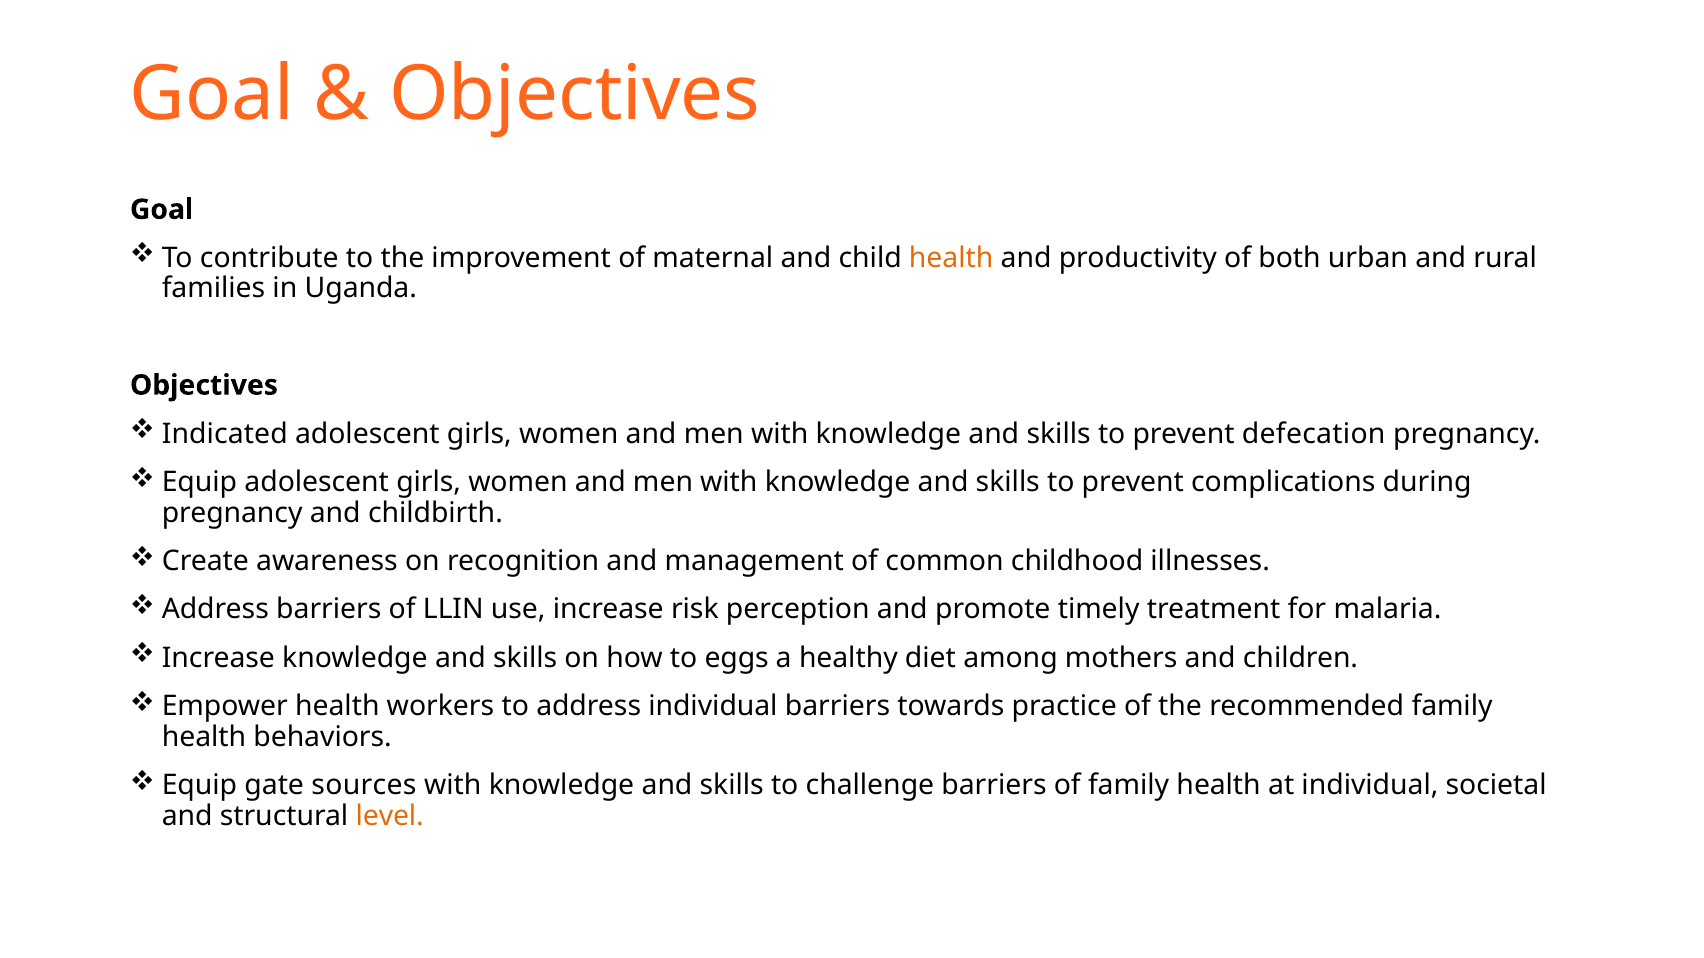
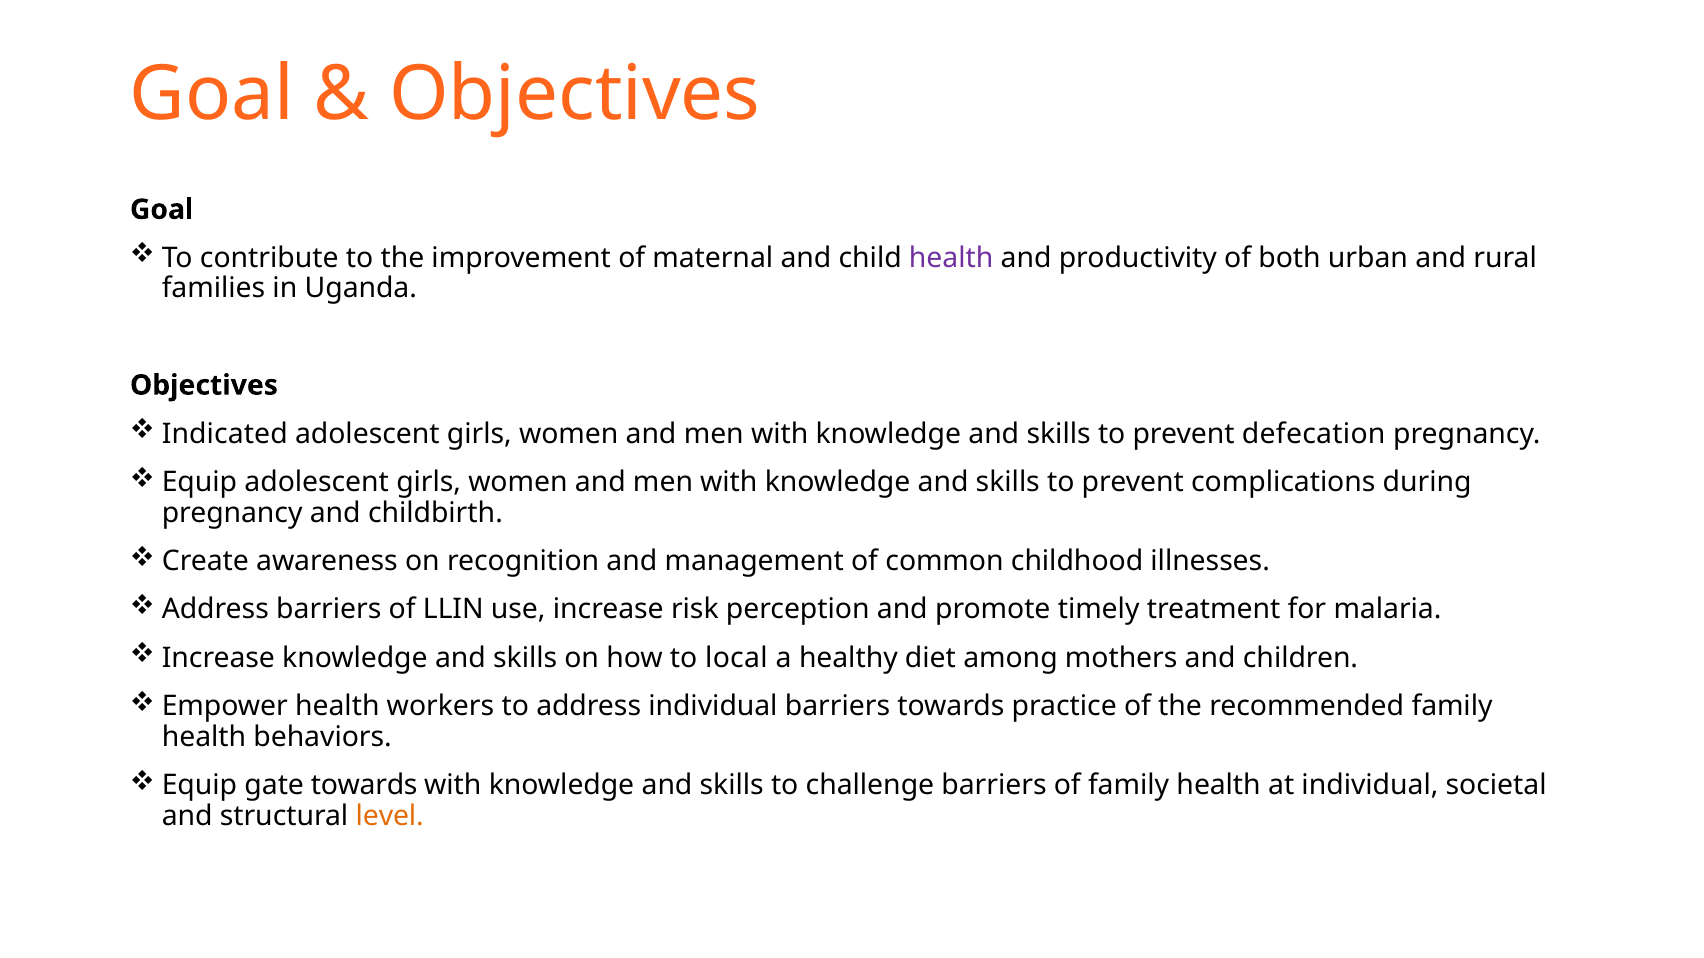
health at (951, 258) colour: orange -> purple
eggs: eggs -> local
gate sources: sources -> towards
